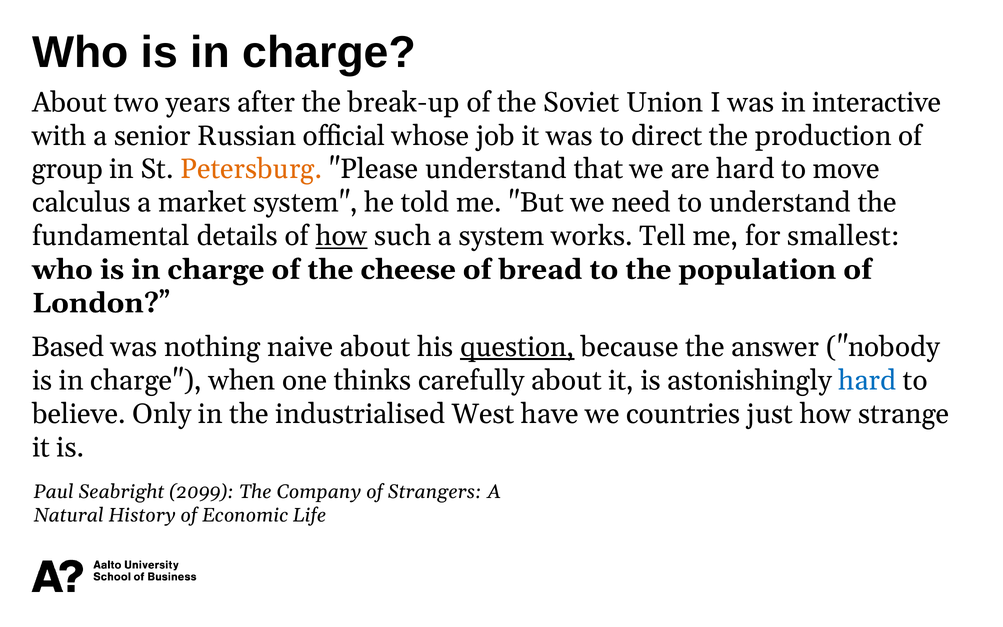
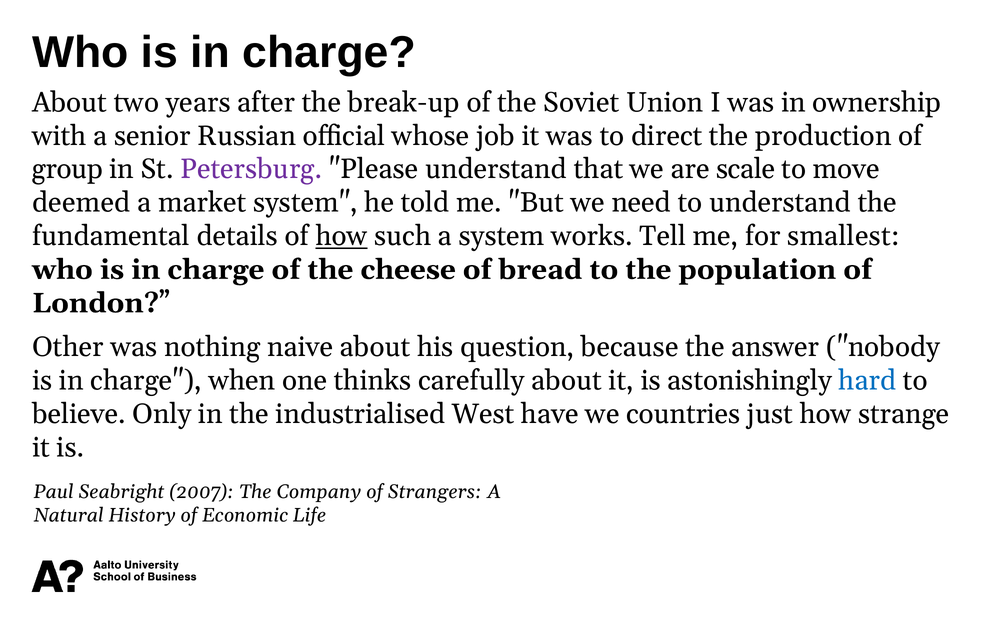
interactive: interactive -> ownership
Petersburg colour: orange -> purple
are hard: hard -> scale
calculus: calculus -> deemed
Based: Based -> Other
question underline: present -> none
2099: 2099 -> 2007
